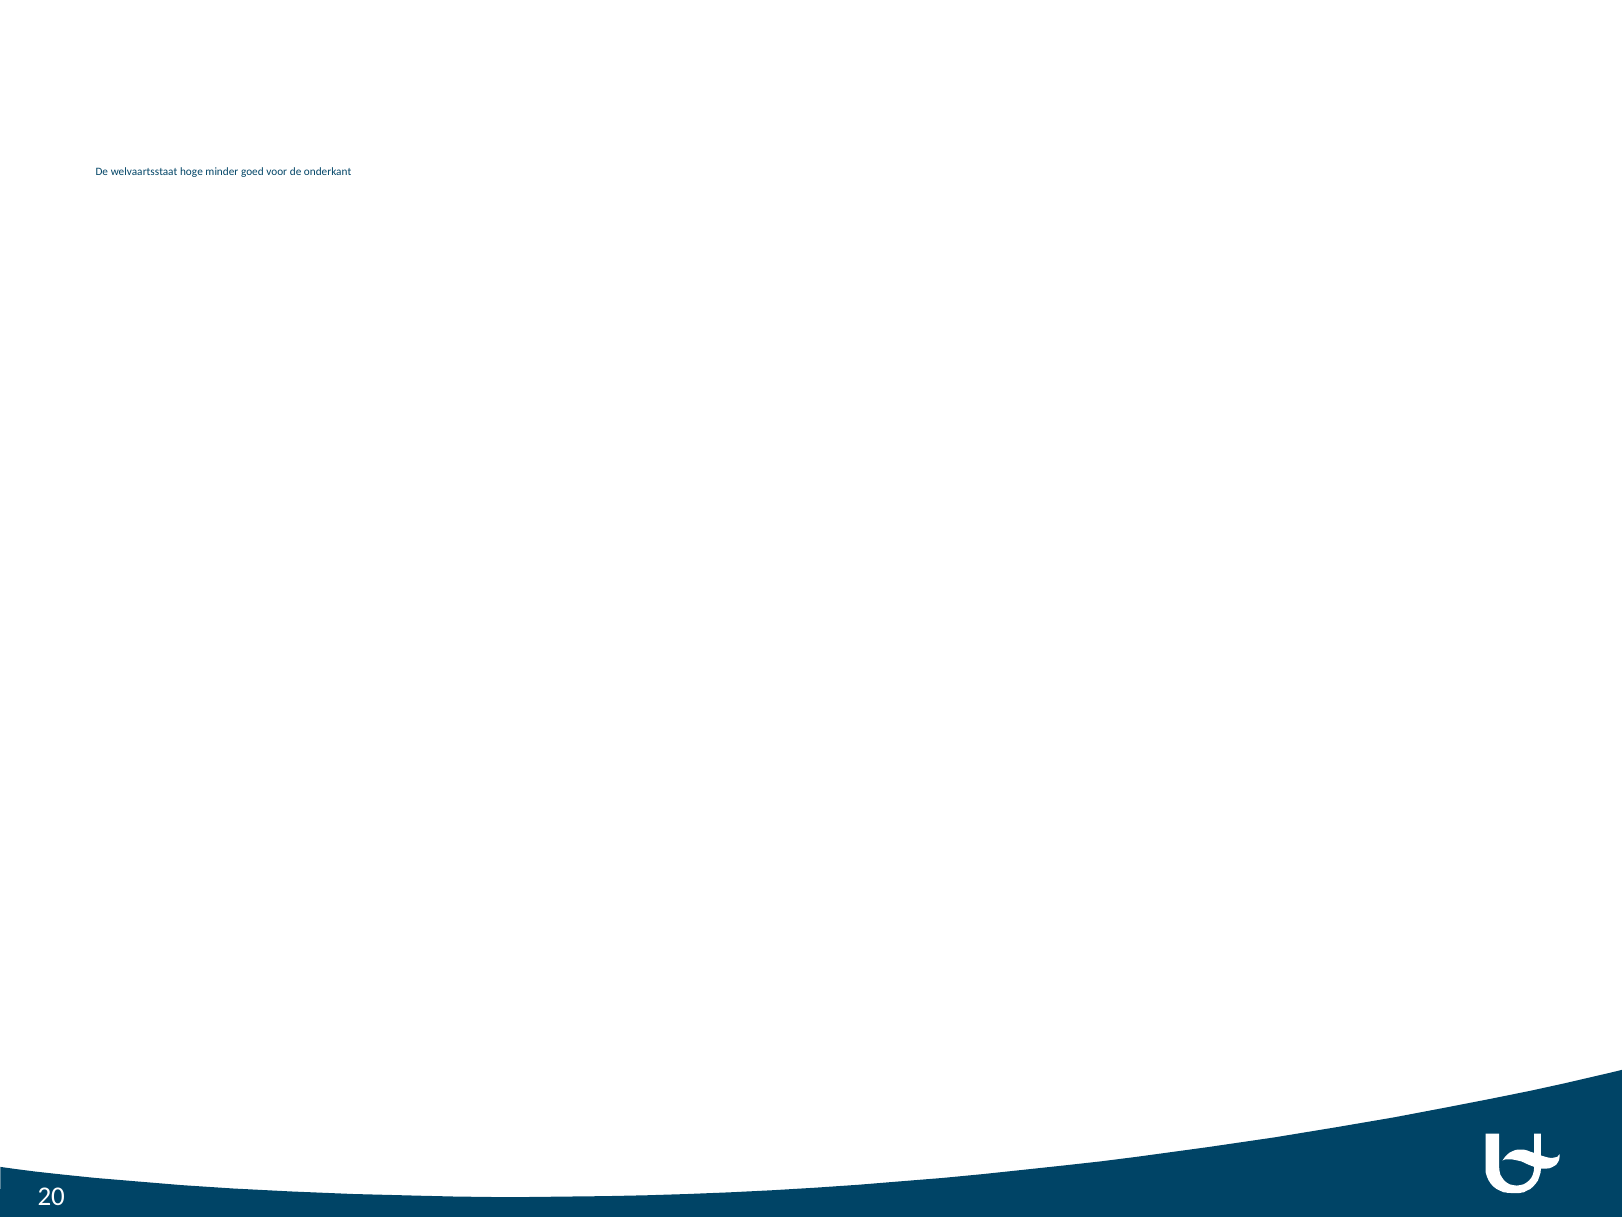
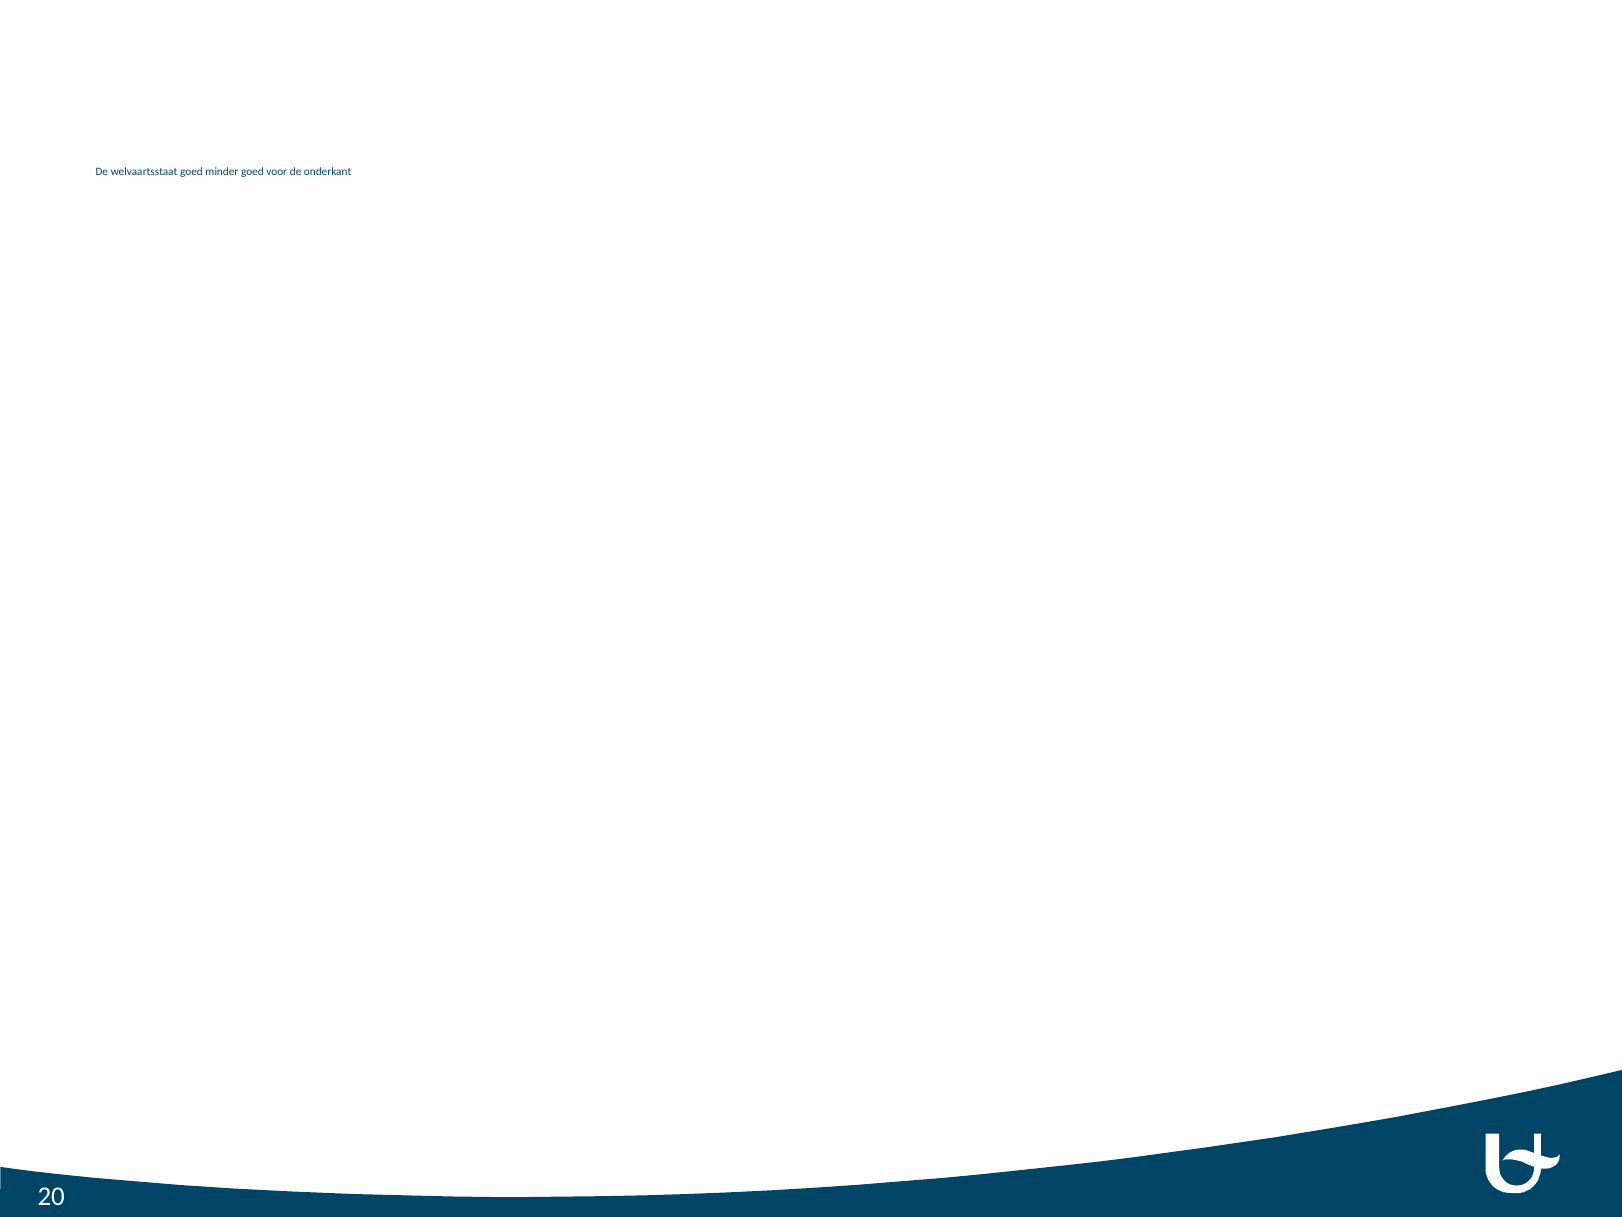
welvaartsstaat hoge: hoge -> goed
